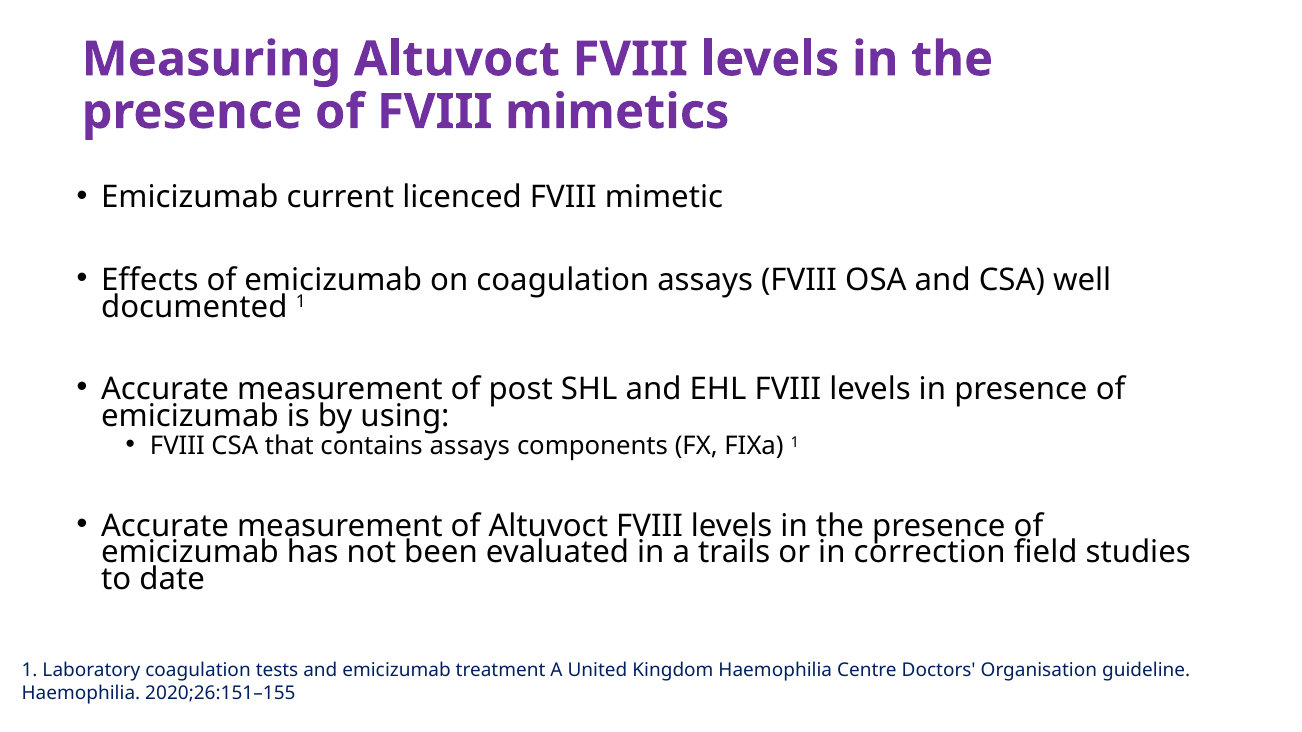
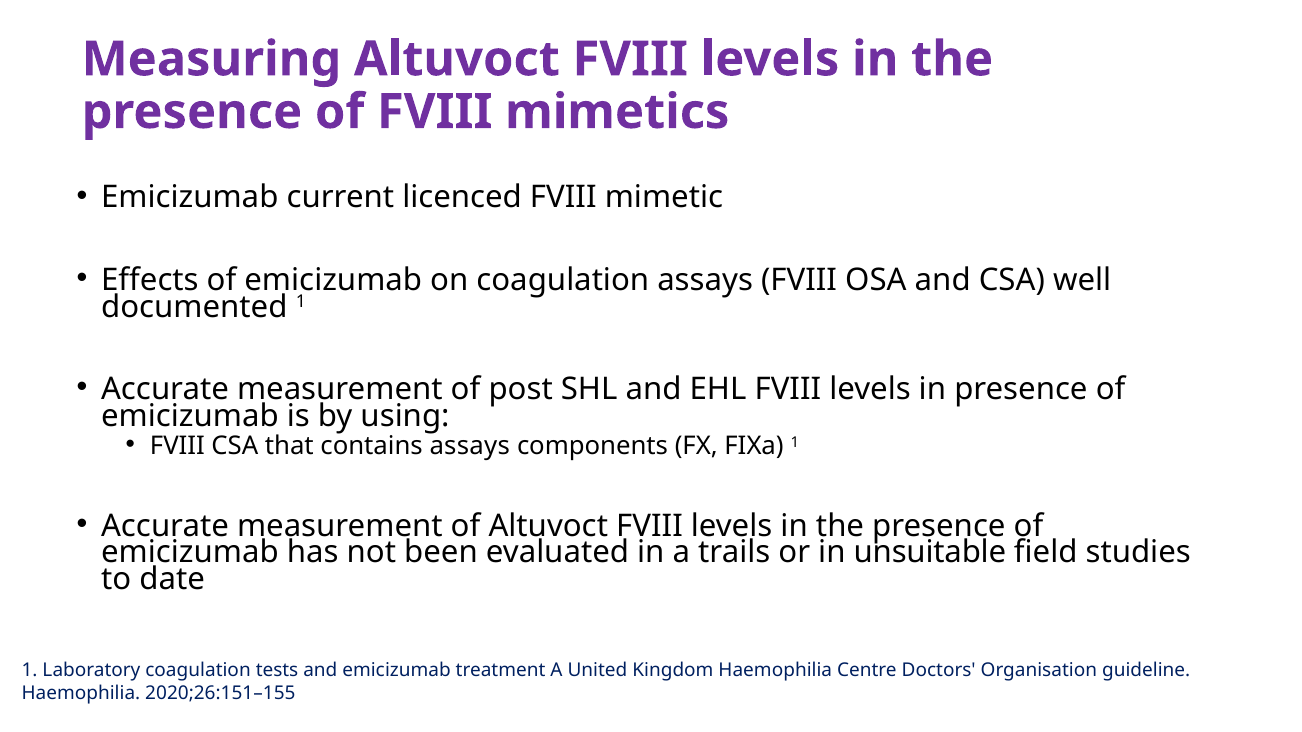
correction: correction -> unsuitable
